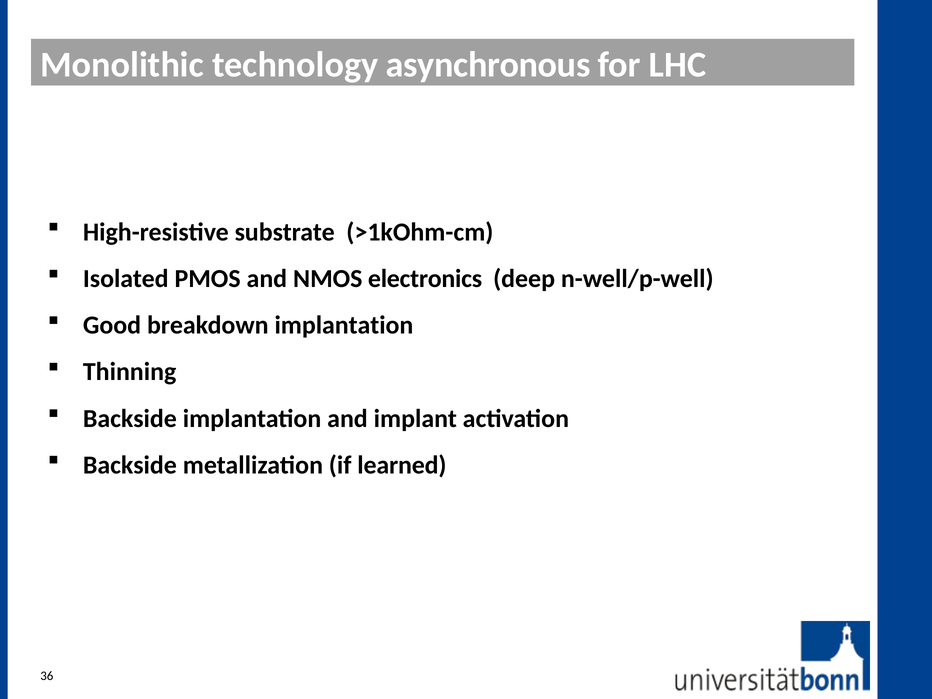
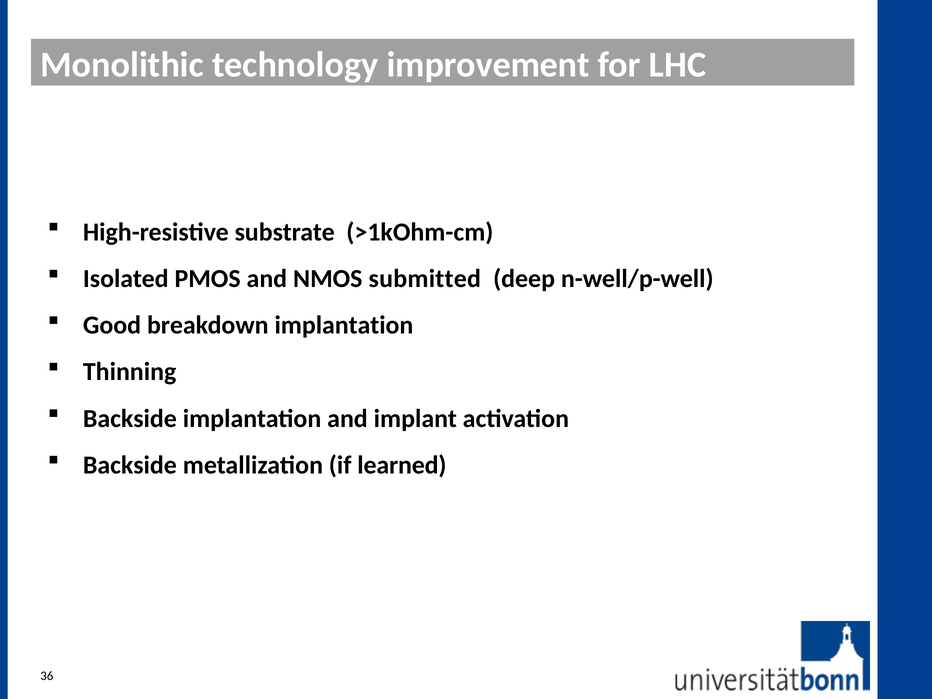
asynchronous: asynchronous -> improvement
electronics: electronics -> submitted
